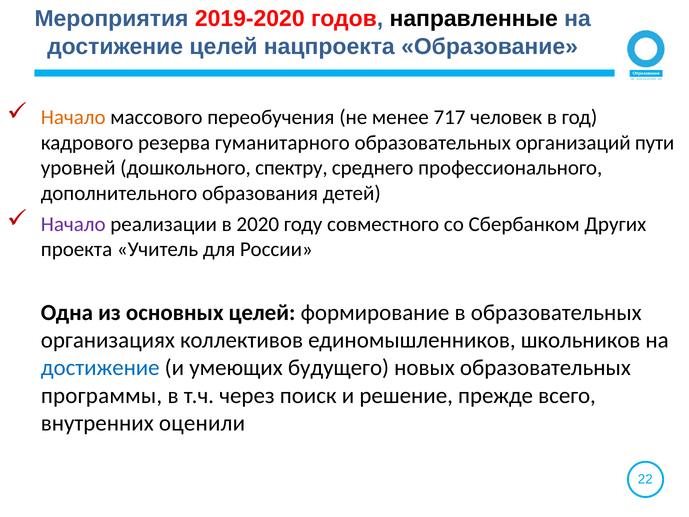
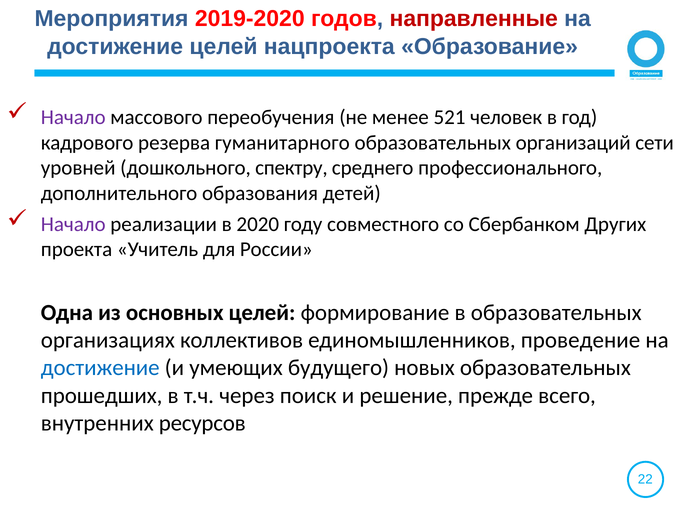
направленные colour: black -> red
Начало at (73, 117) colour: orange -> purple
717: 717 -> 521
пути: пути -> сети
школьников: школьников -> проведение
программы: программы -> прошедших
оценили: оценили -> ресурсов
